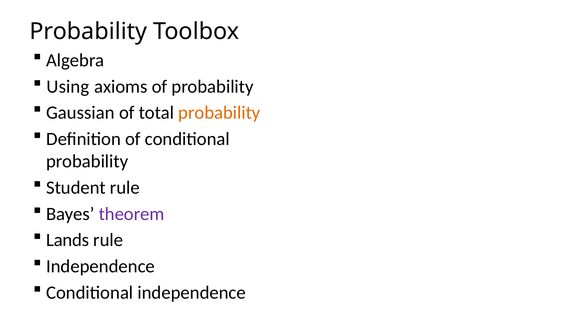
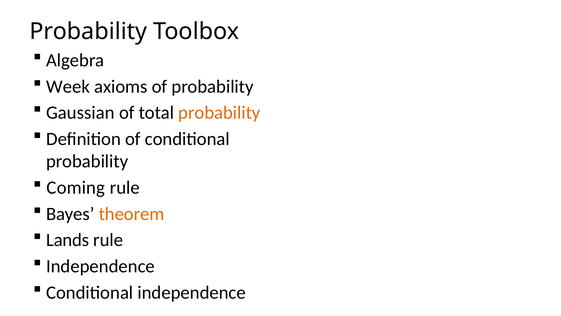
Using: Using -> Week
Student: Student -> Coming
theorem colour: purple -> orange
